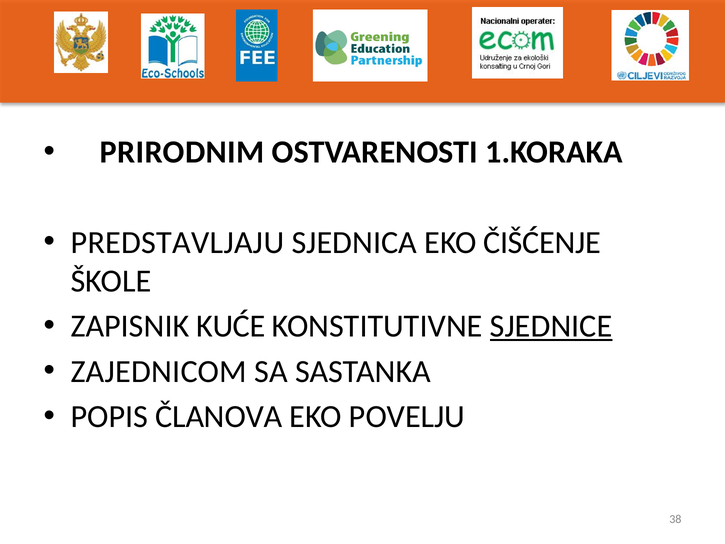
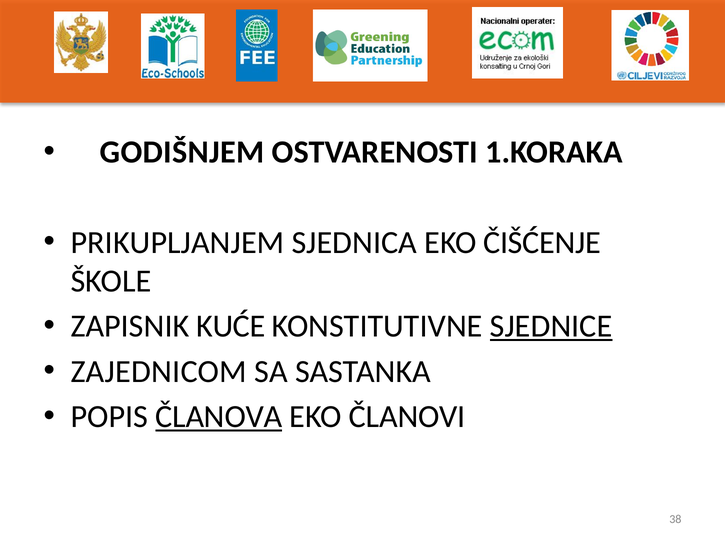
PRIRODNIM: PRIRODNIM -> GODIŠNJEM
PREDSTAVLJAJU: PREDSTAVLJAJU -> PRIKUPLJANJEM
ČLANOVA underline: none -> present
POVELJU: POVELJU -> ČLANOVI
